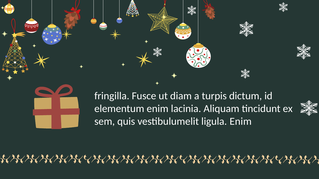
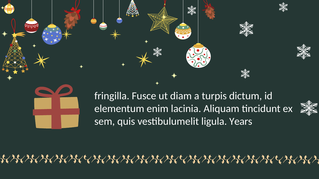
ligula Enim: Enim -> Years
